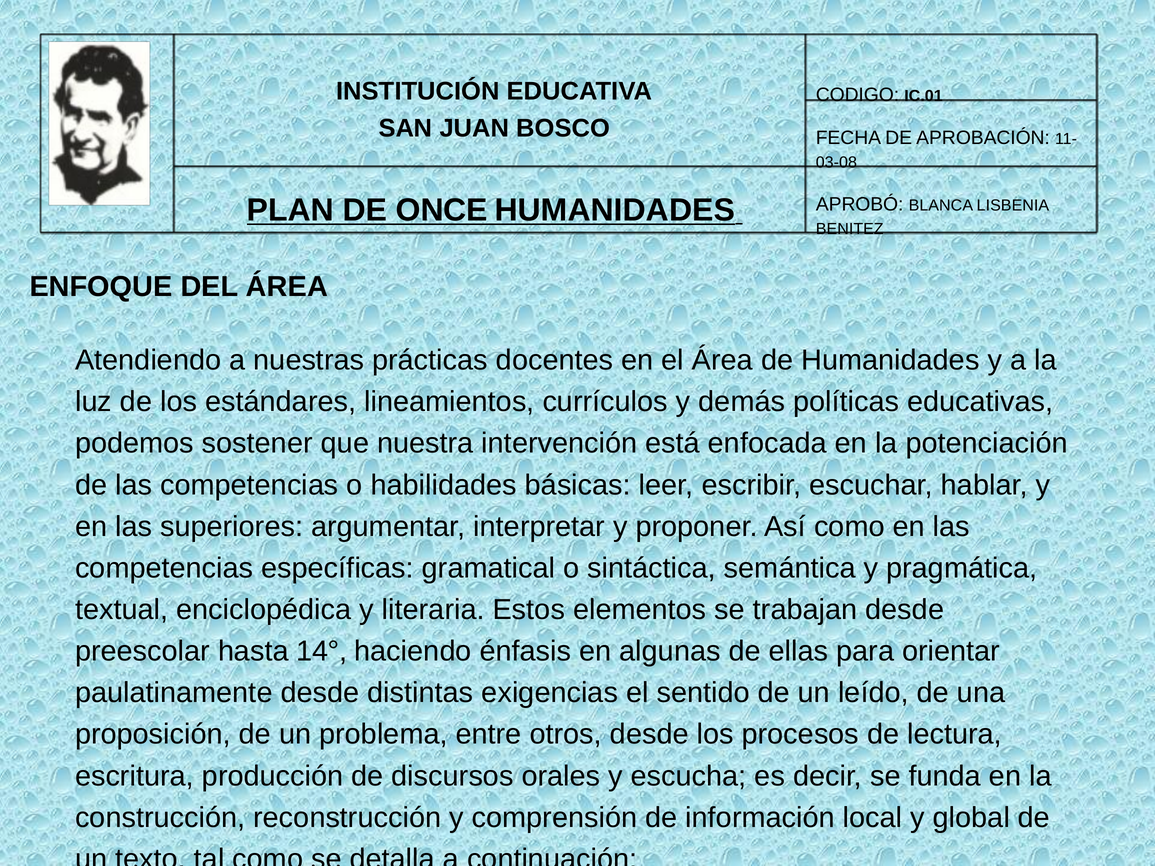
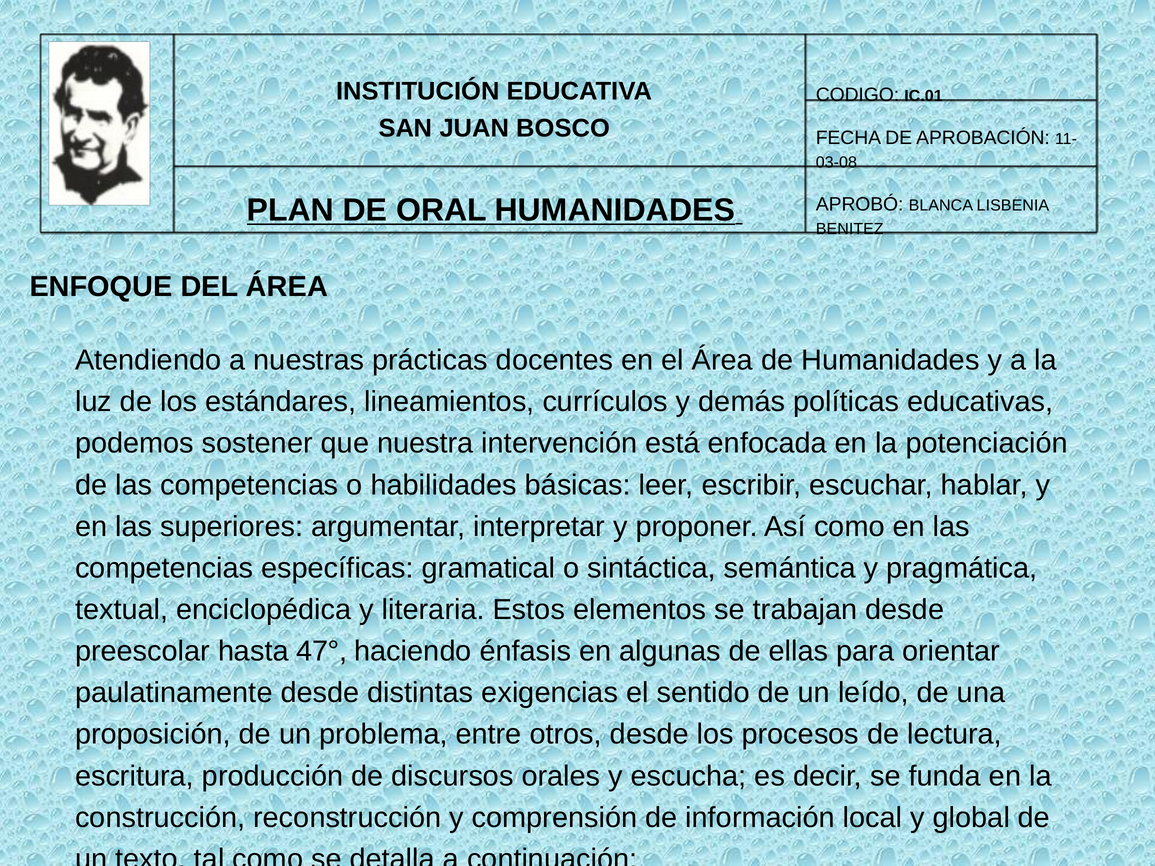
ONCE: ONCE -> ORAL
14°: 14° -> 47°
